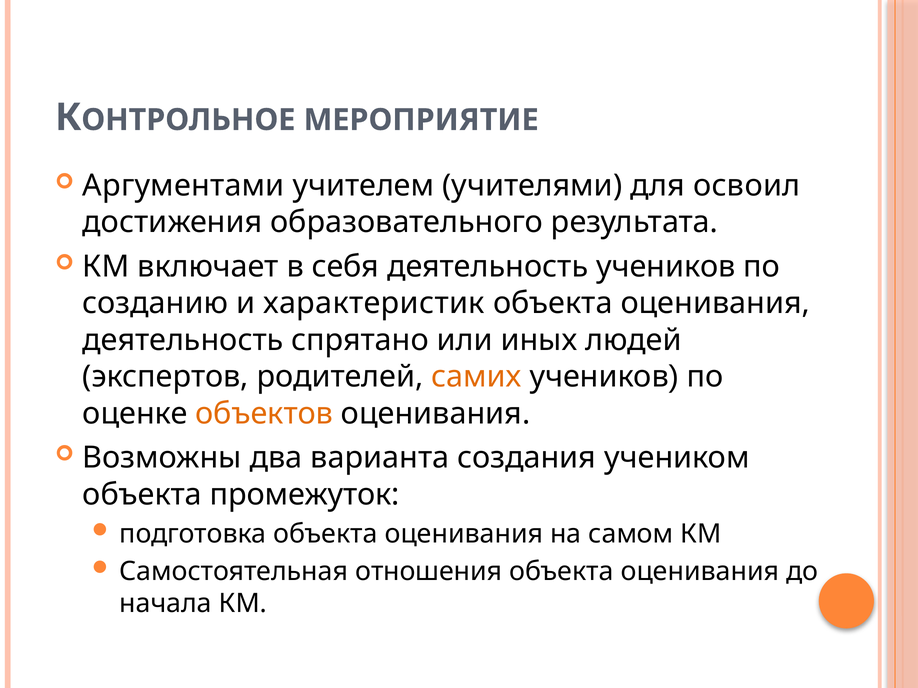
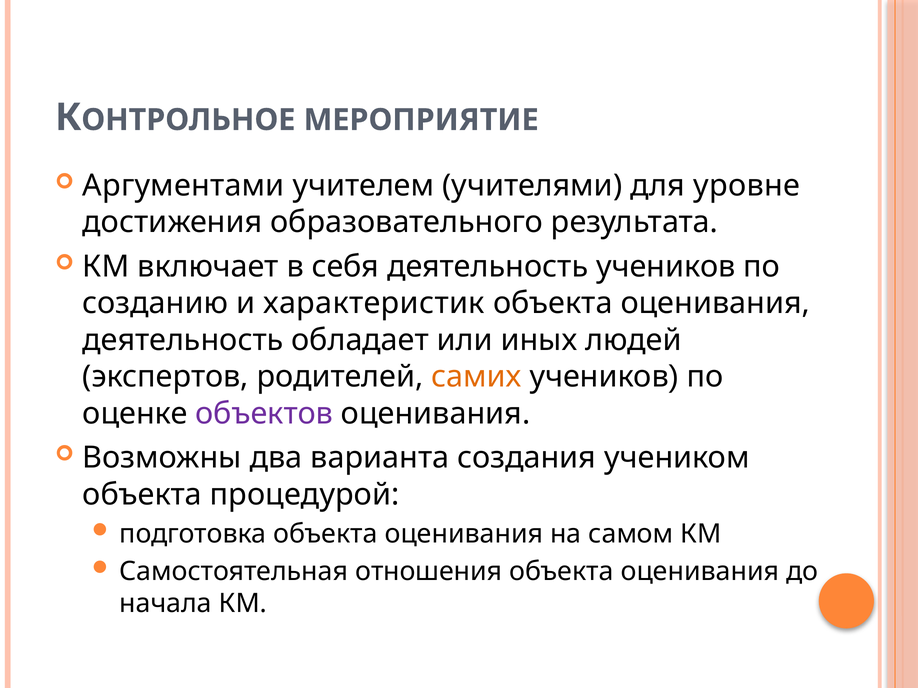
освоил: освоил -> уровне
спрятано: спрятано -> обладает
объектов colour: orange -> purple
промежуток: промежуток -> процедурой
